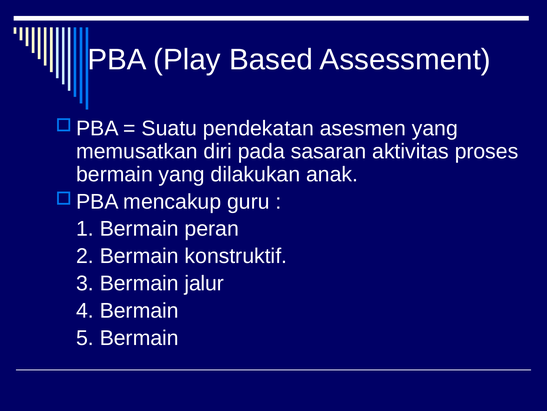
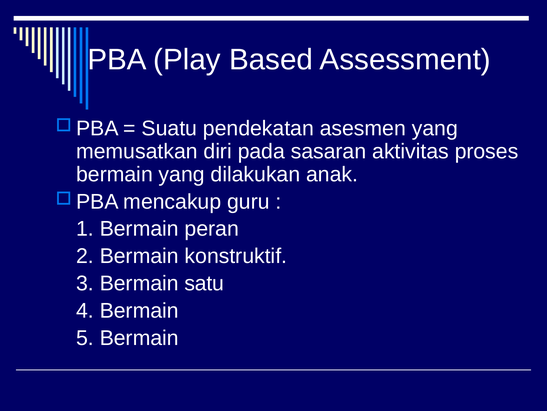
jalur: jalur -> satu
